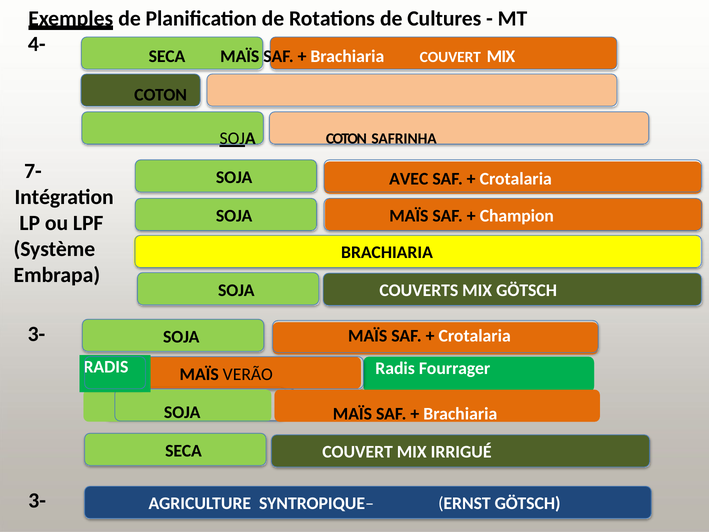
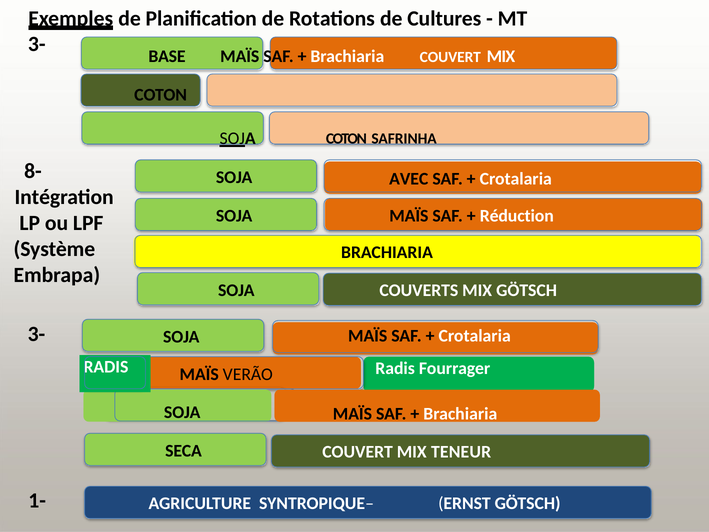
4- at (37, 44): 4- -> 3-
SECA at (167, 57): SECA -> BASE
7-: 7- -> 8-
Champion: Champion -> Réduction
IRRIGUÉ: IRRIGUÉ -> TENEUR
3- at (37, 500): 3- -> 1-
